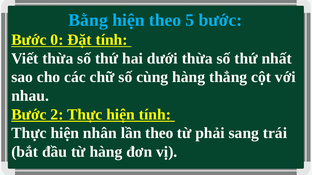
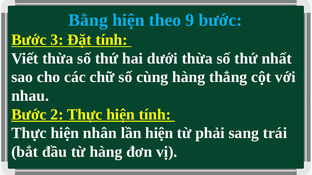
5: 5 -> 9
0: 0 -> 3
lần theo: theo -> hiện
